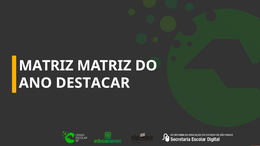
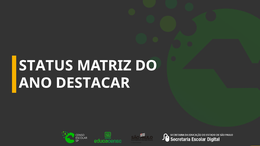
MATRIZ at (46, 66): MATRIZ -> STATUS
